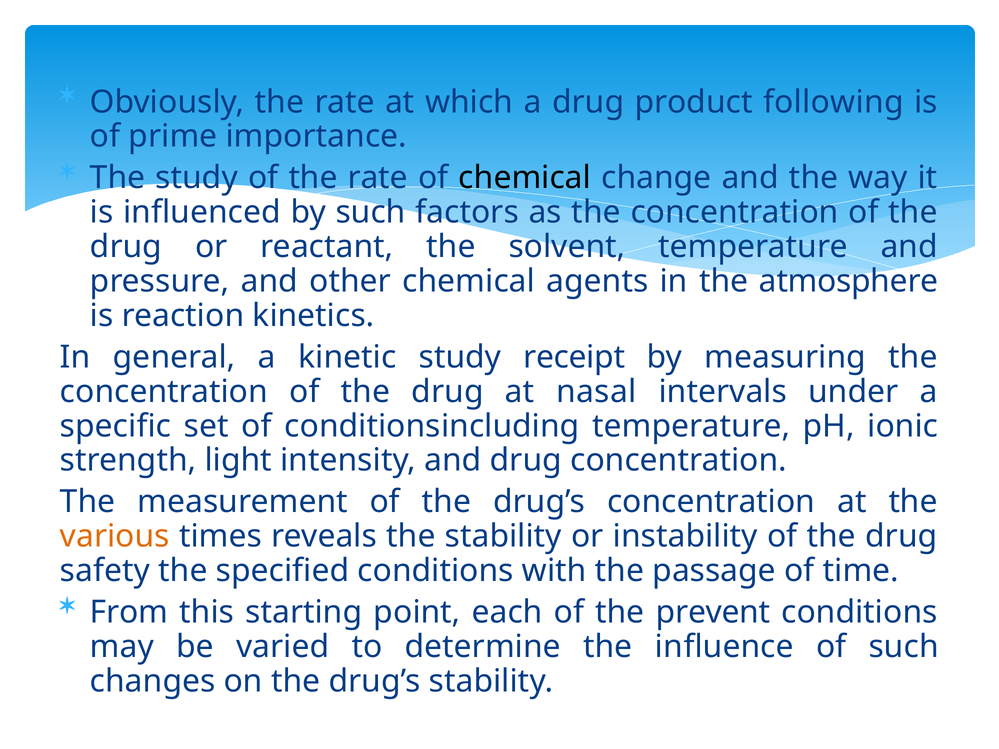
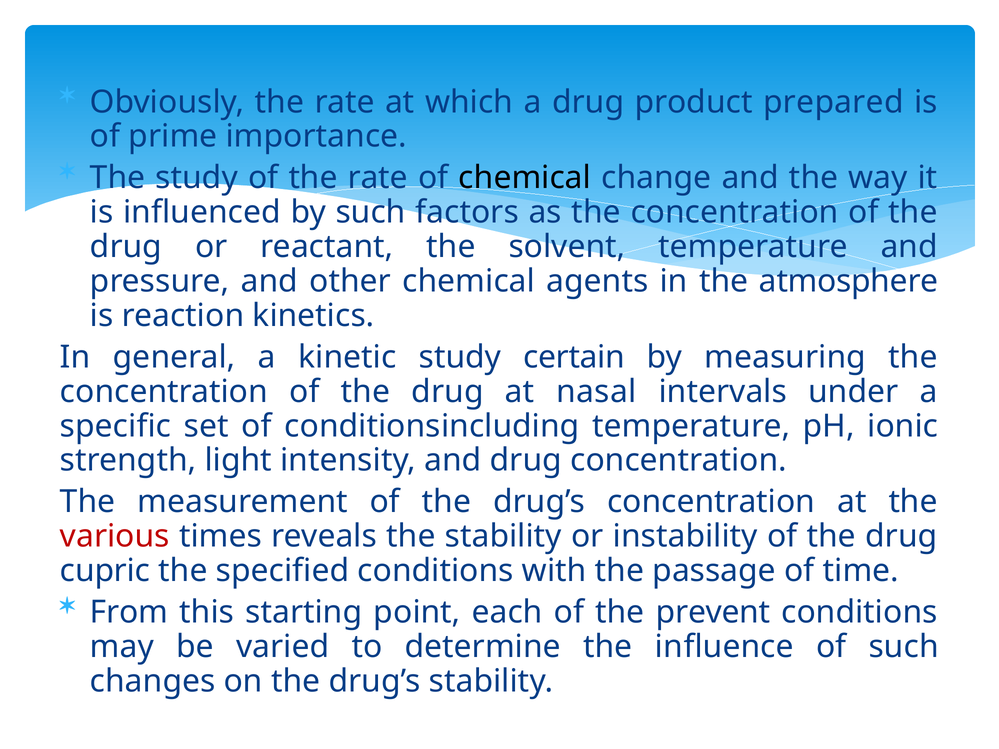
following: following -> prepared
receipt: receipt -> certain
various colour: orange -> red
safety: safety -> cupric
